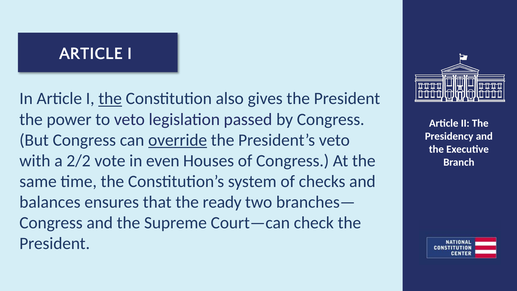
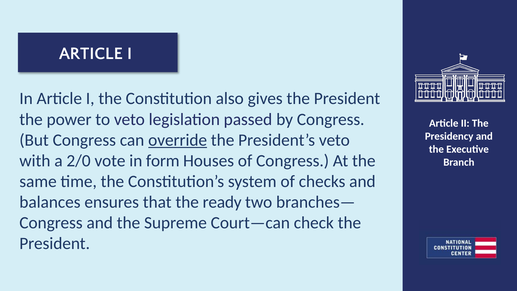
the at (110, 99) underline: present -> none
2/2: 2/2 -> 2/0
even: even -> form
